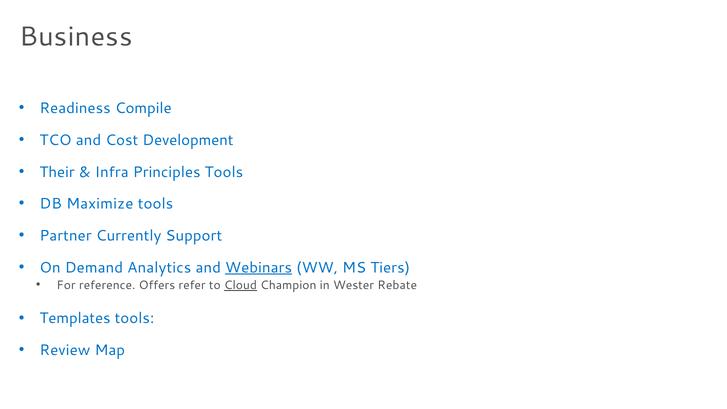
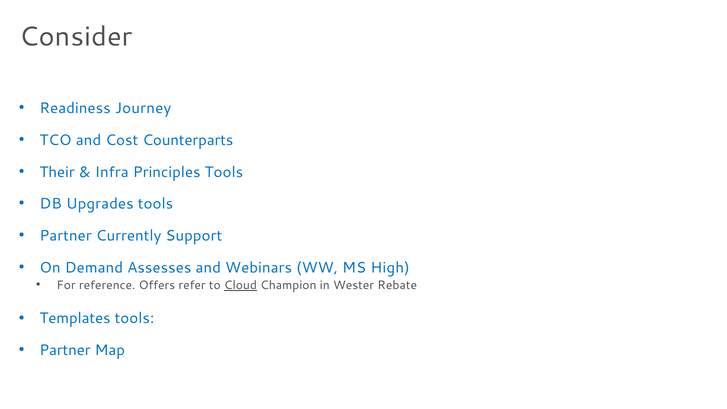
Business: Business -> Consider
Compile: Compile -> Journey
Development: Development -> Counterparts
Maximize: Maximize -> Upgrades
Analytics: Analytics -> Assesses
Webinars underline: present -> none
Tiers: Tiers -> High
Review at (65, 350): Review -> Partner
